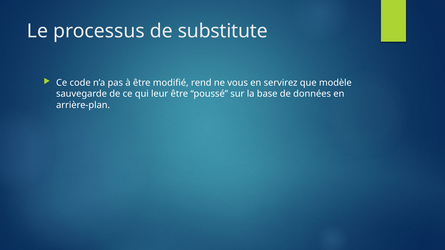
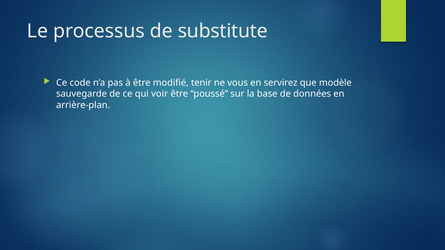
rend: rend -> tenir
leur: leur -> voir
